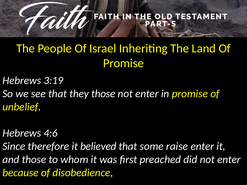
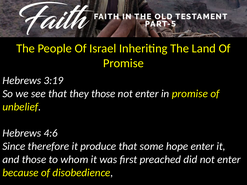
believed: believed -> produce
raise: raise -> hope
